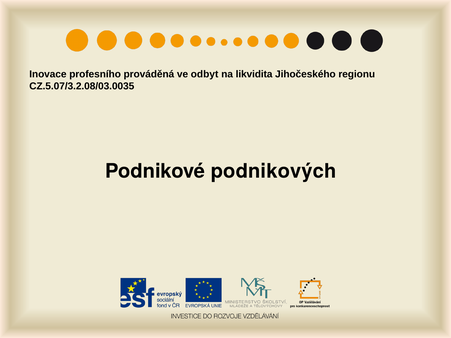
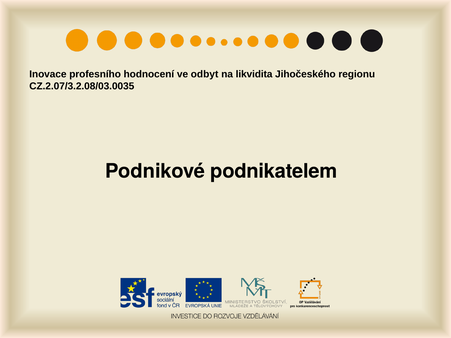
prováděná: prováděná -> hodnocení
CZ.5.07/3.2.08/03.0035: CZ.5.07/3.2.08/03.0035 -> CZ.2.07/3.2.08/03.0035
podnikových: podnikových -> podnikatelem
